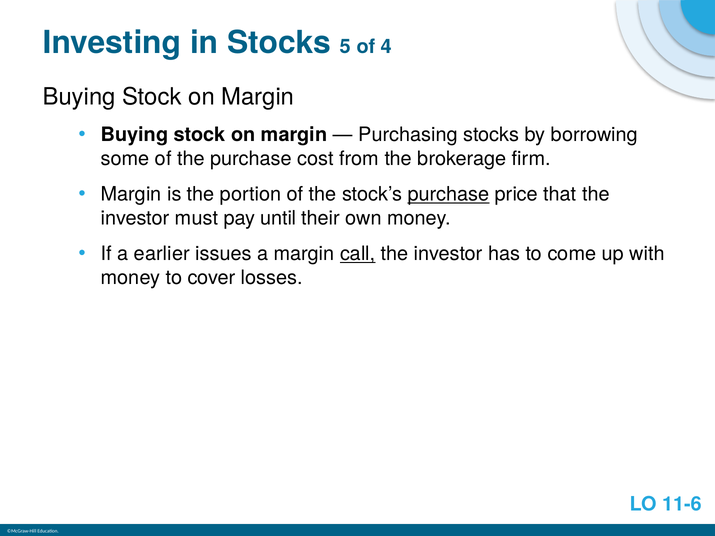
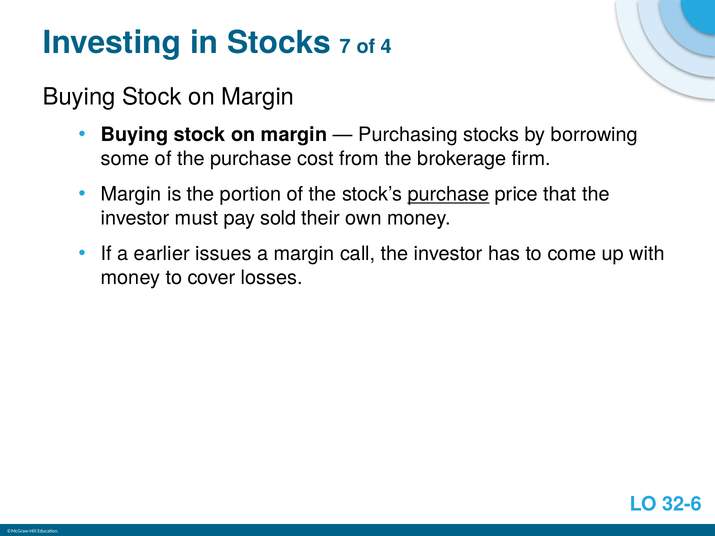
5: 5 -> 7
until: until -> sold
call underline: present -> none
11-6: 11-6 -> 32-6
